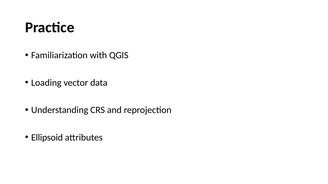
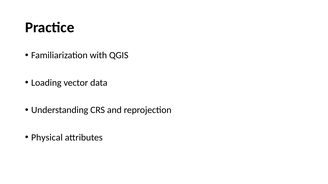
Ellipsoid: Ellipsoid -> Physical
